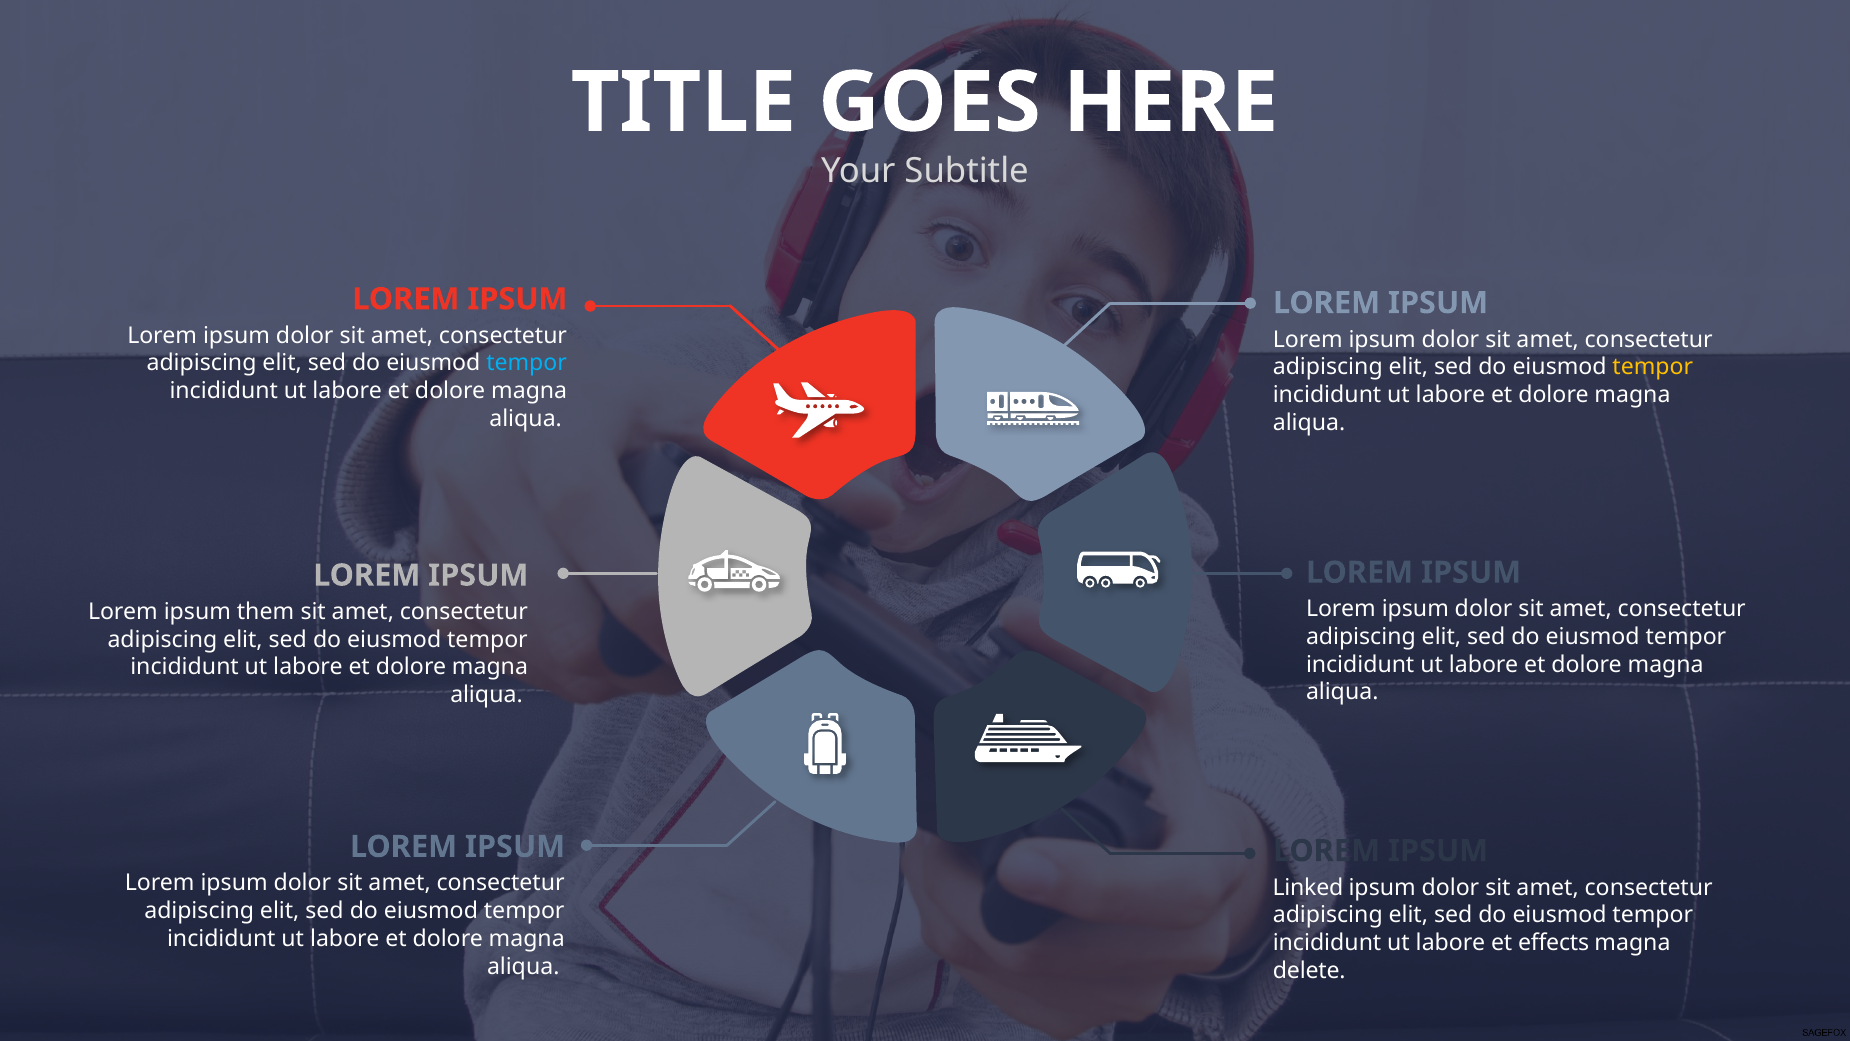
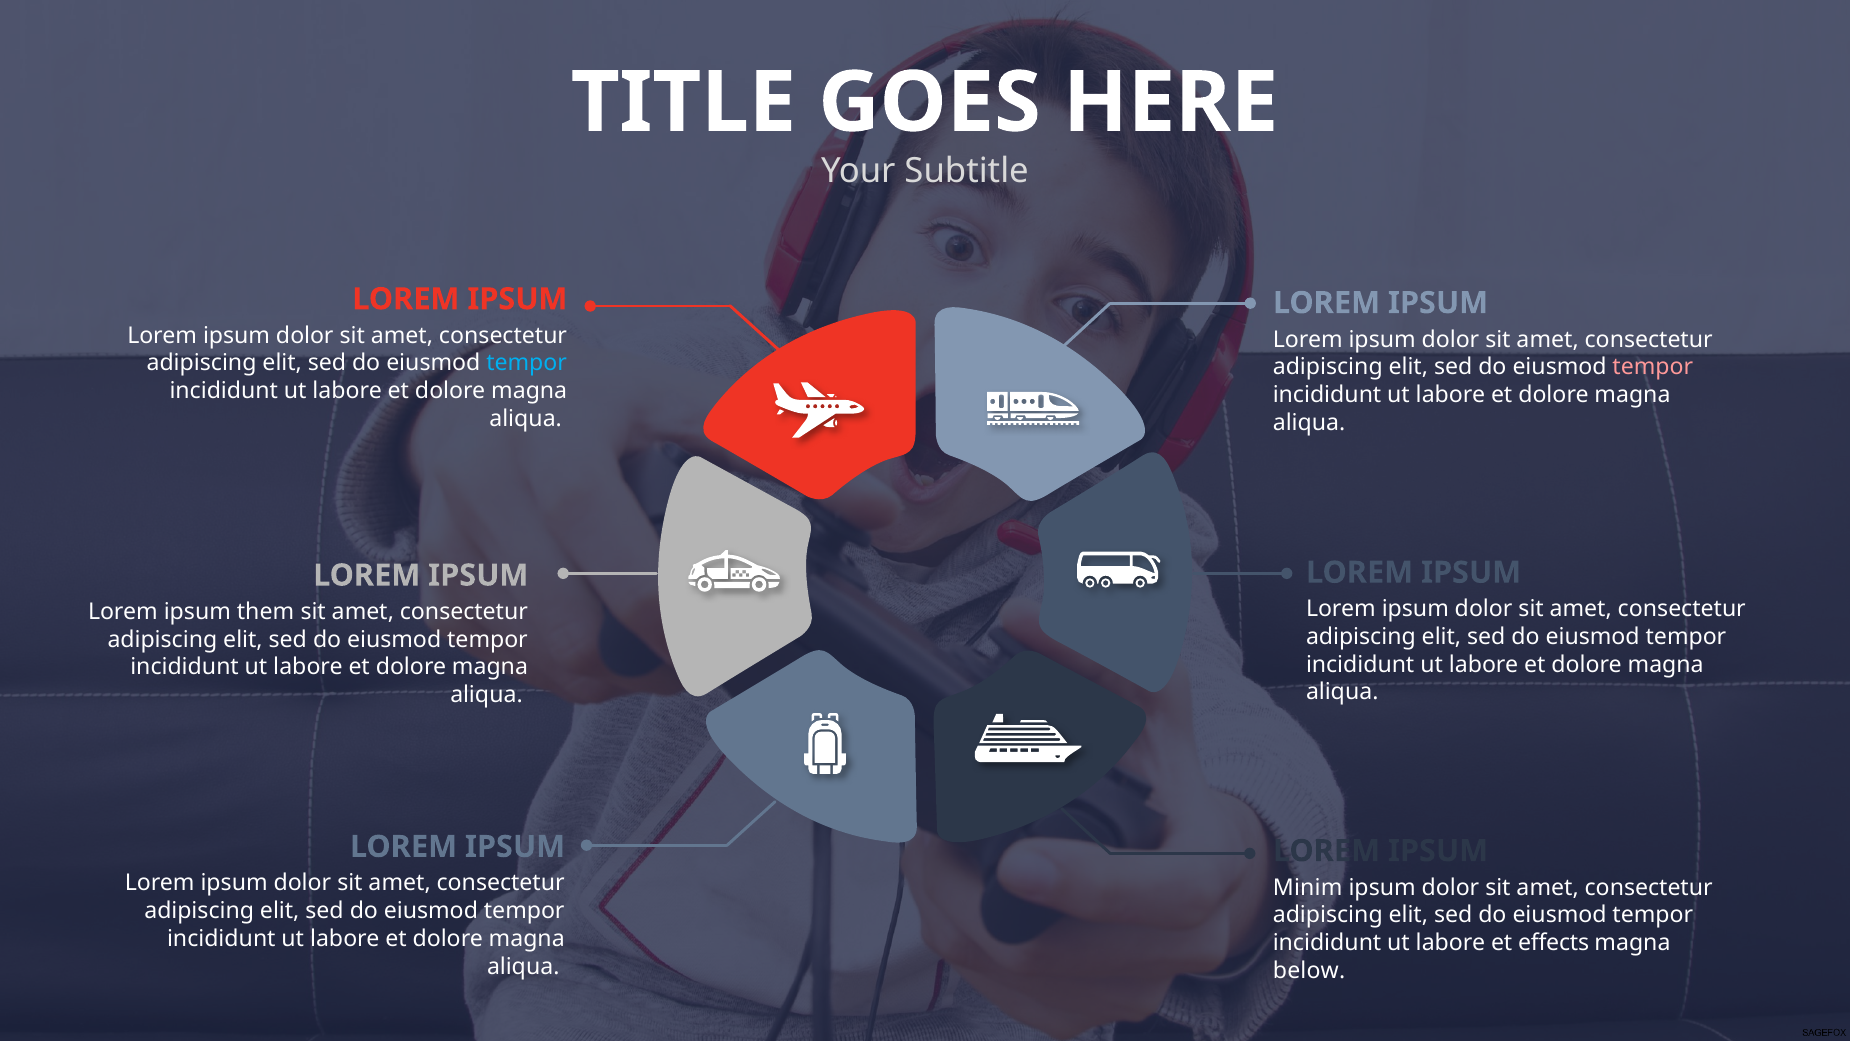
tempor at (1653, 367) colour: yellow -> pink
Linked: Linked -> Minim
delete: delete -> below
